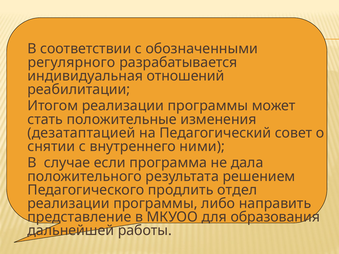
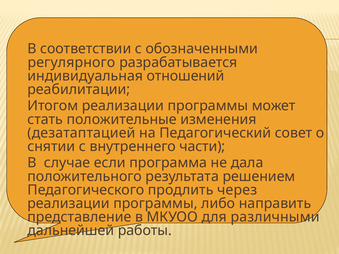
ними: ними -> части
отдел: отдел -> через
образования: образования -> различными
